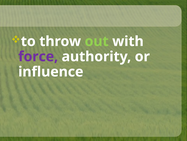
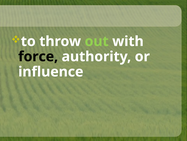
force colour: purple -> black
